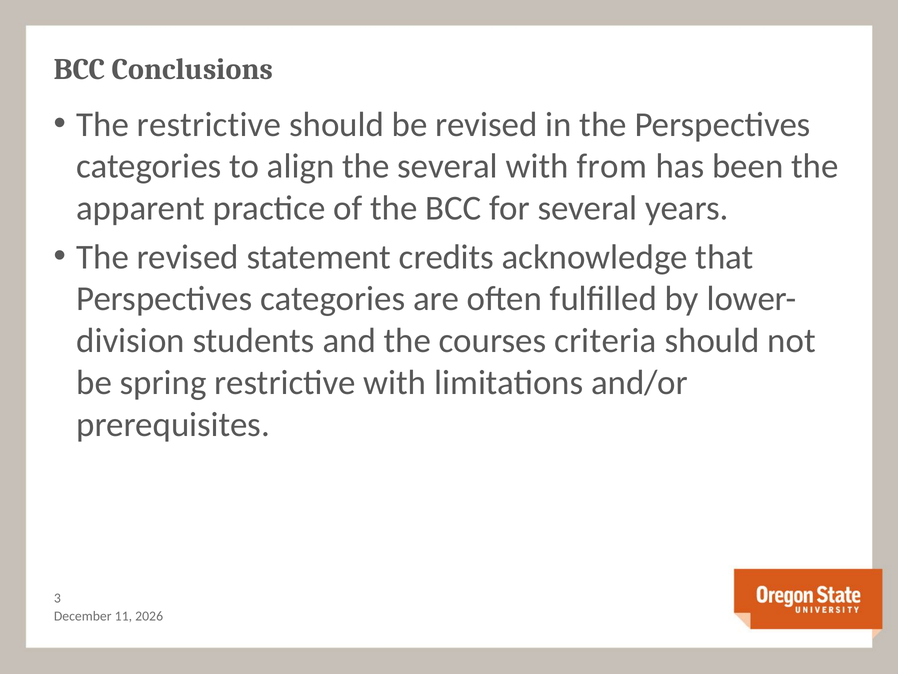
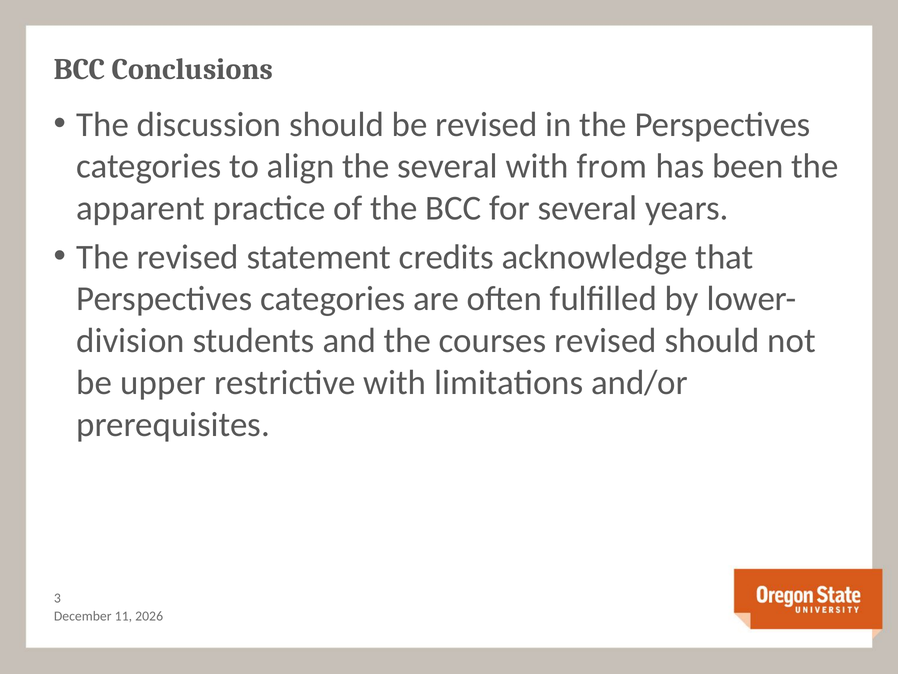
The restrictive: restrictive -> discussion
courses criteria: criteria -> revised
spring: spring -> upper
